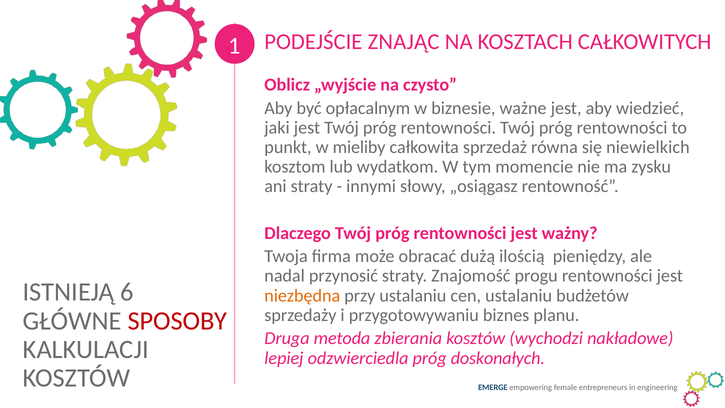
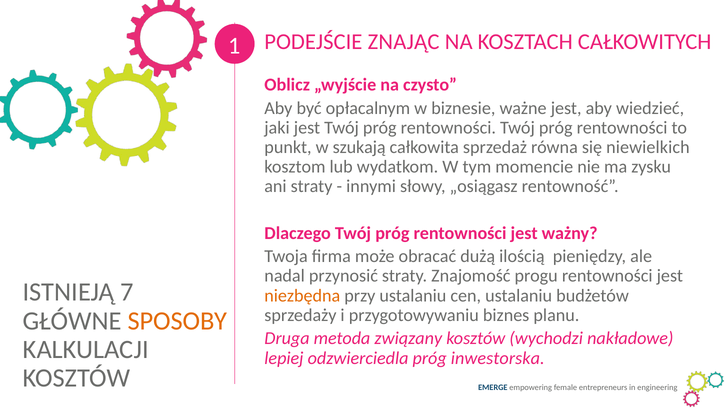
mieliby: mieliby -> szukają
6: 6 -> 7
SPOSOBY colour: red -> orange
zbierania: zbierania -> związany
doskonałych: doskonałych -> inwestorska
